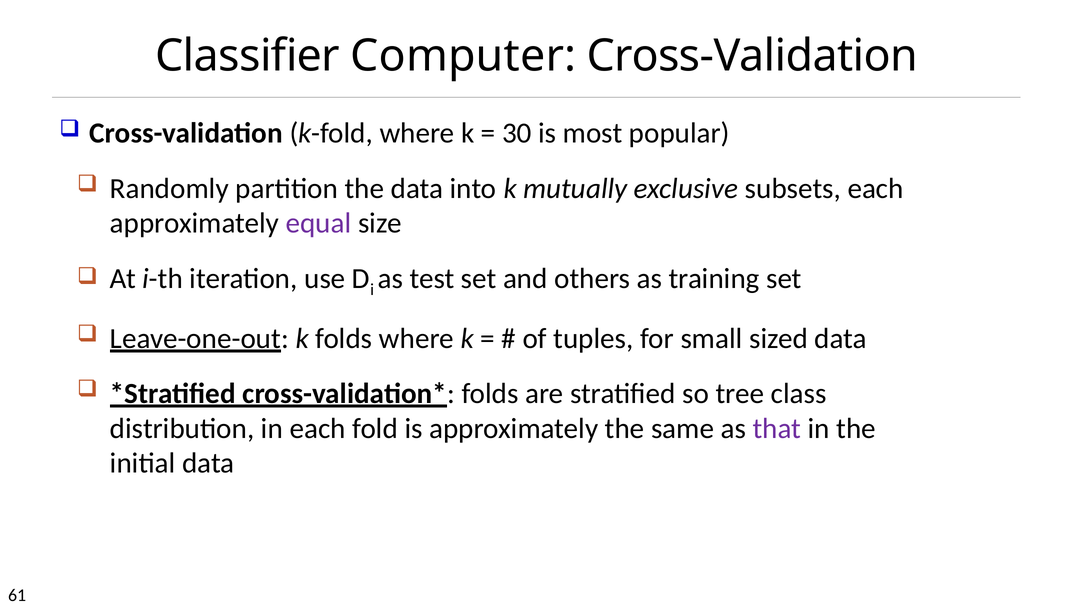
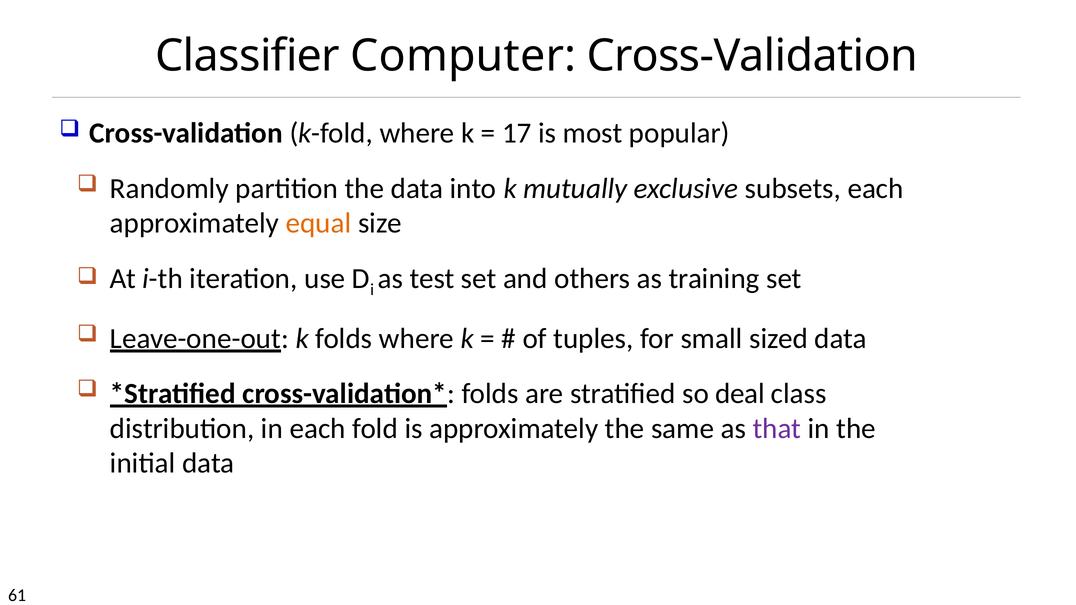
30: 30 -> 17
equal colour: purple -> orange
tree: tree -> deal
